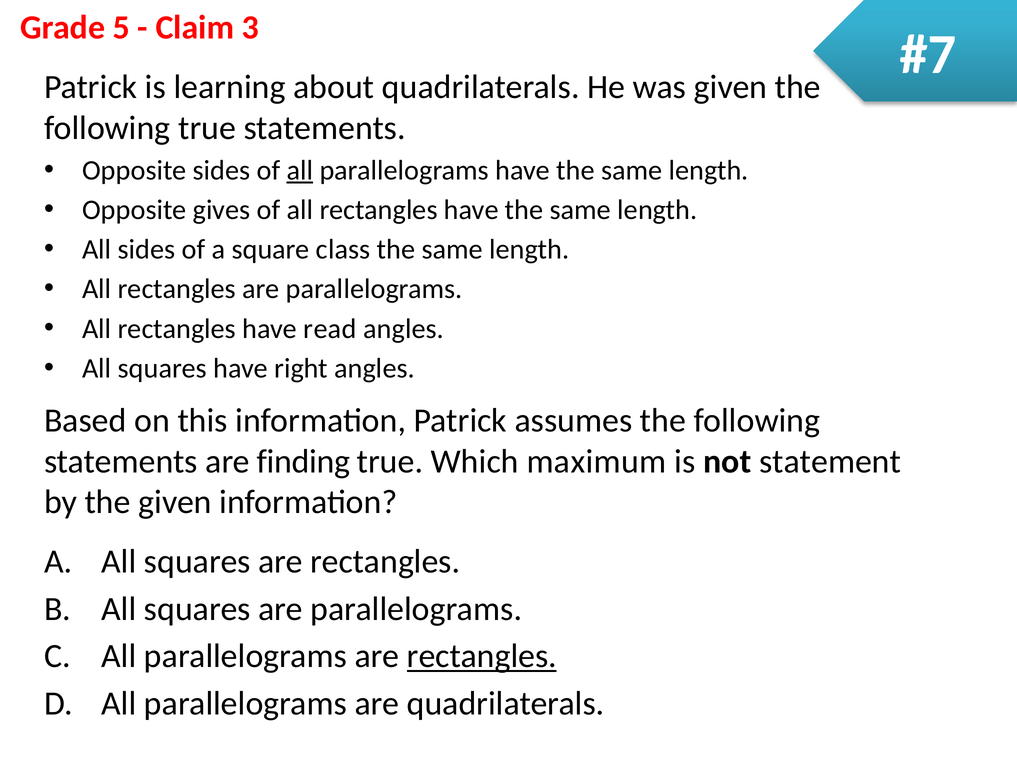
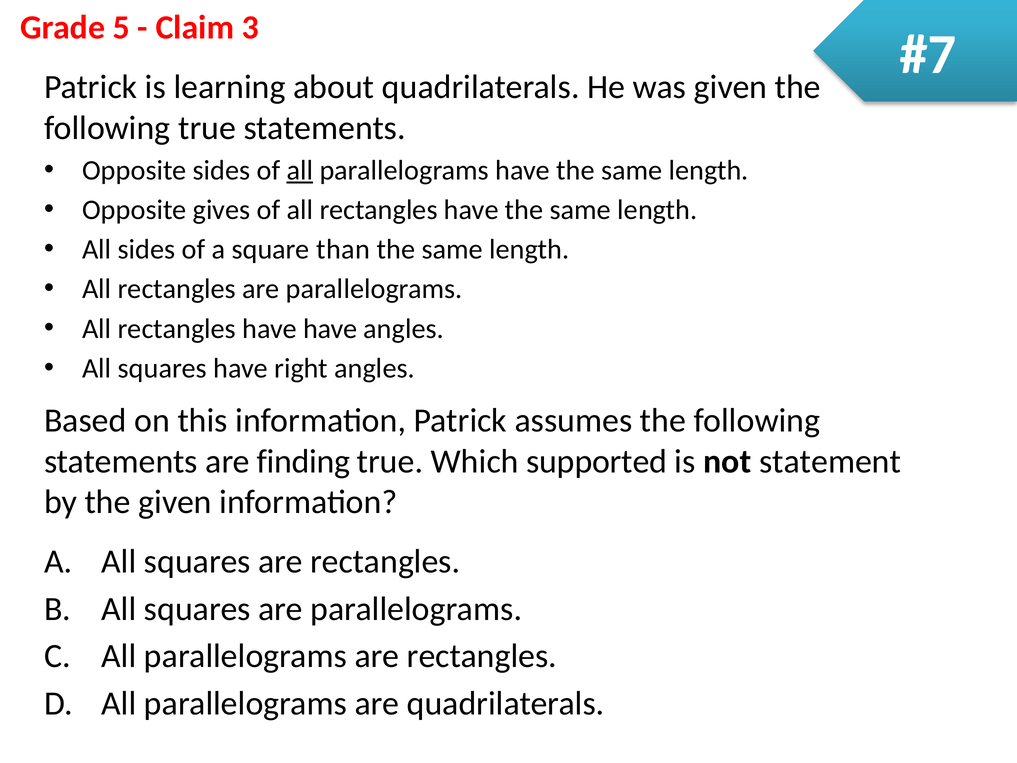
class: class -> than
have read: read -> have
maximum: maximum -> supported
rectangles at (482, 656) underline: present -> none
